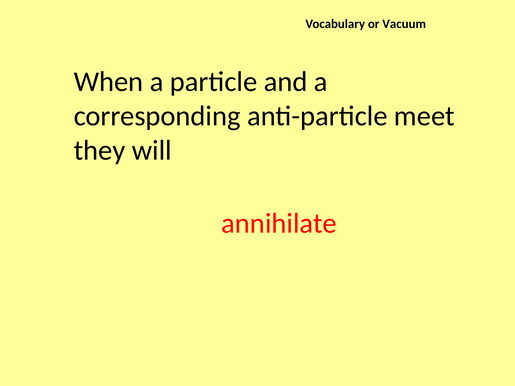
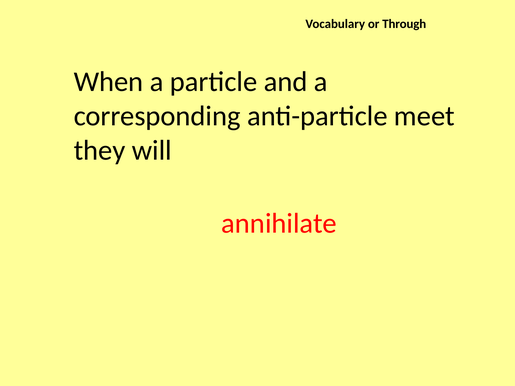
Vacuum: Vacuum -> Through
